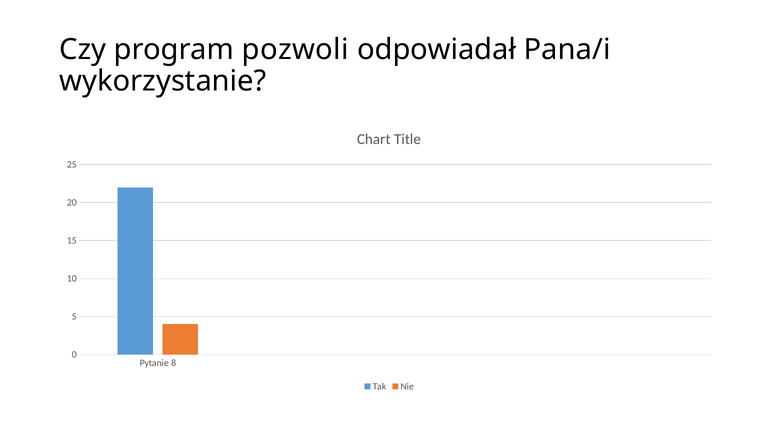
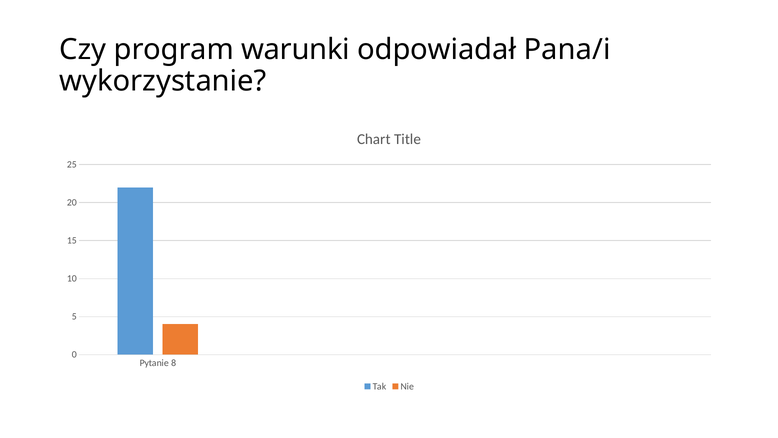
pozwoli: pozwoli -> warunki
